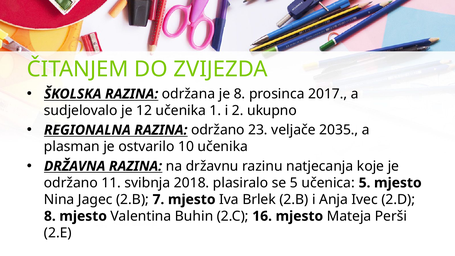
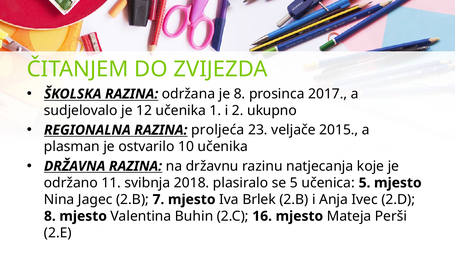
RAZINA održano: održano -> proljeća
2035: 2035 -> 2015
